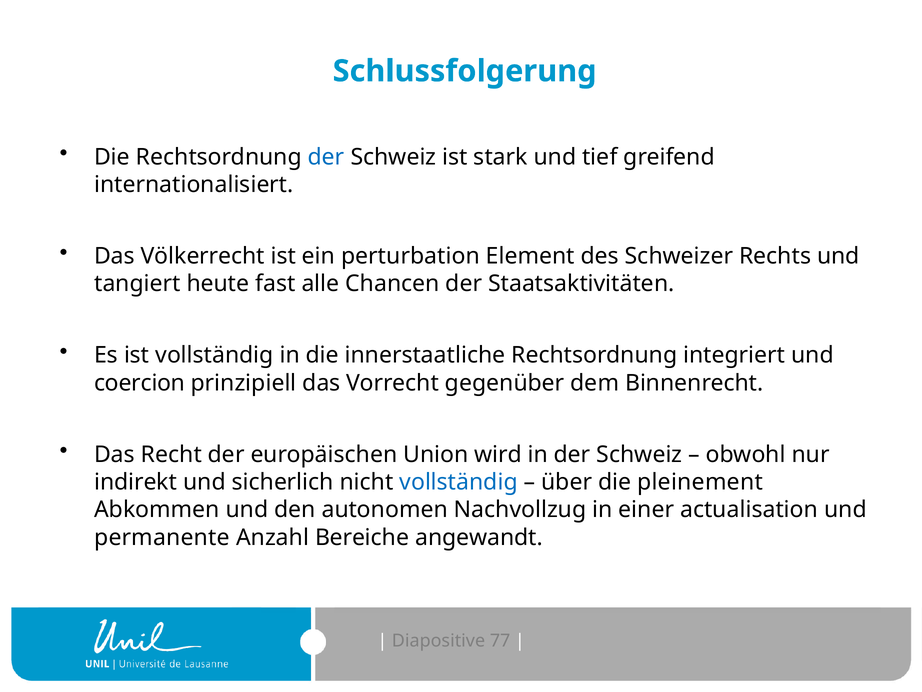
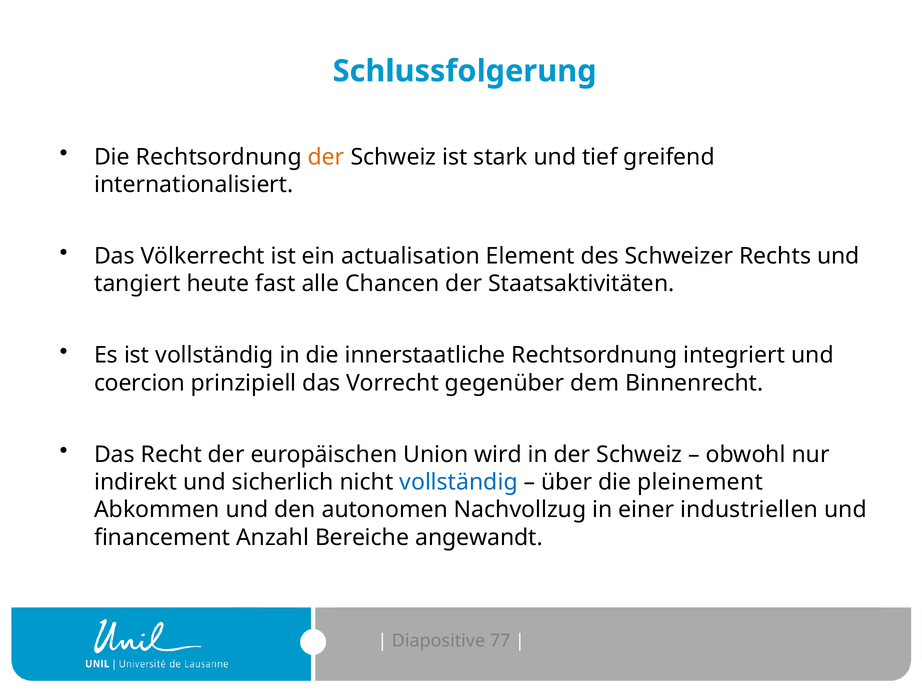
der at (326, 157) colour: blue -> orange
perturbation: perturbation -> actualisation
actualisation: actualisation -> industriellen
permanente: permanente -> financement
